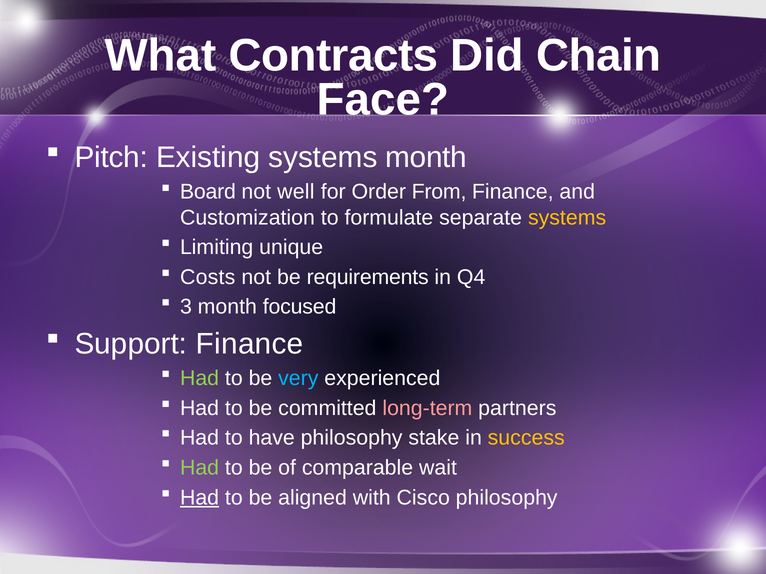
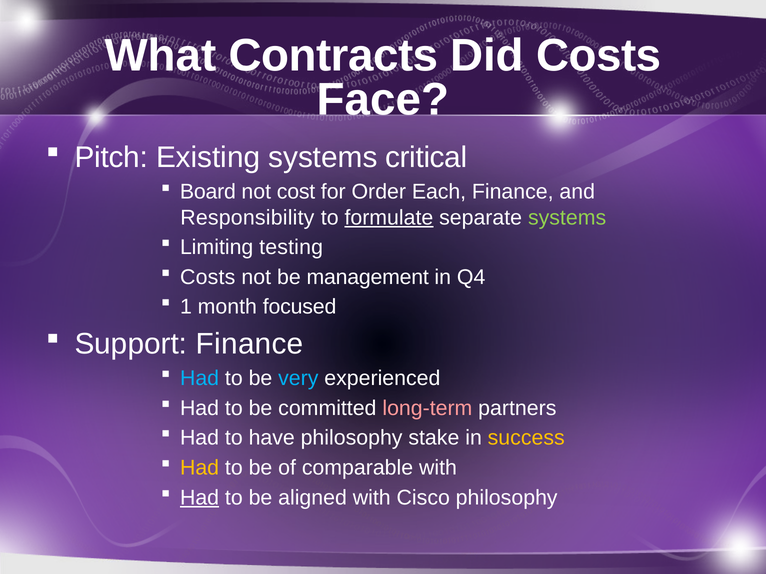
Did Chain: Chain -> Costs
systems month: month -> critical
well: well -> cost
From: From -> Each
Customization: Customization -> Responsibility
formulate underline: none -> present
systems at (567, 218) colour: yellow -> light green
unique: unique -> testing
requirements: requirements -> management
3: 3 -> 1
Had at (200, 379) colour: light green -> light blue
Had at (200, 468) colour: light green -> yellow
comparable wait: wait -> with
